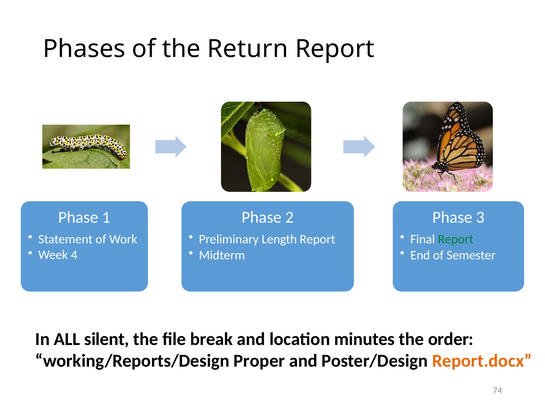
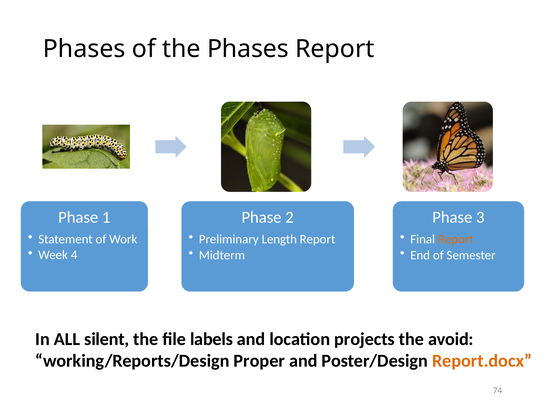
the Return: Return -> Phases
Report at (456, 239) colour: green -> orange
break: break -> labels
minutes: minutes -> projects
order: order -> avoid
